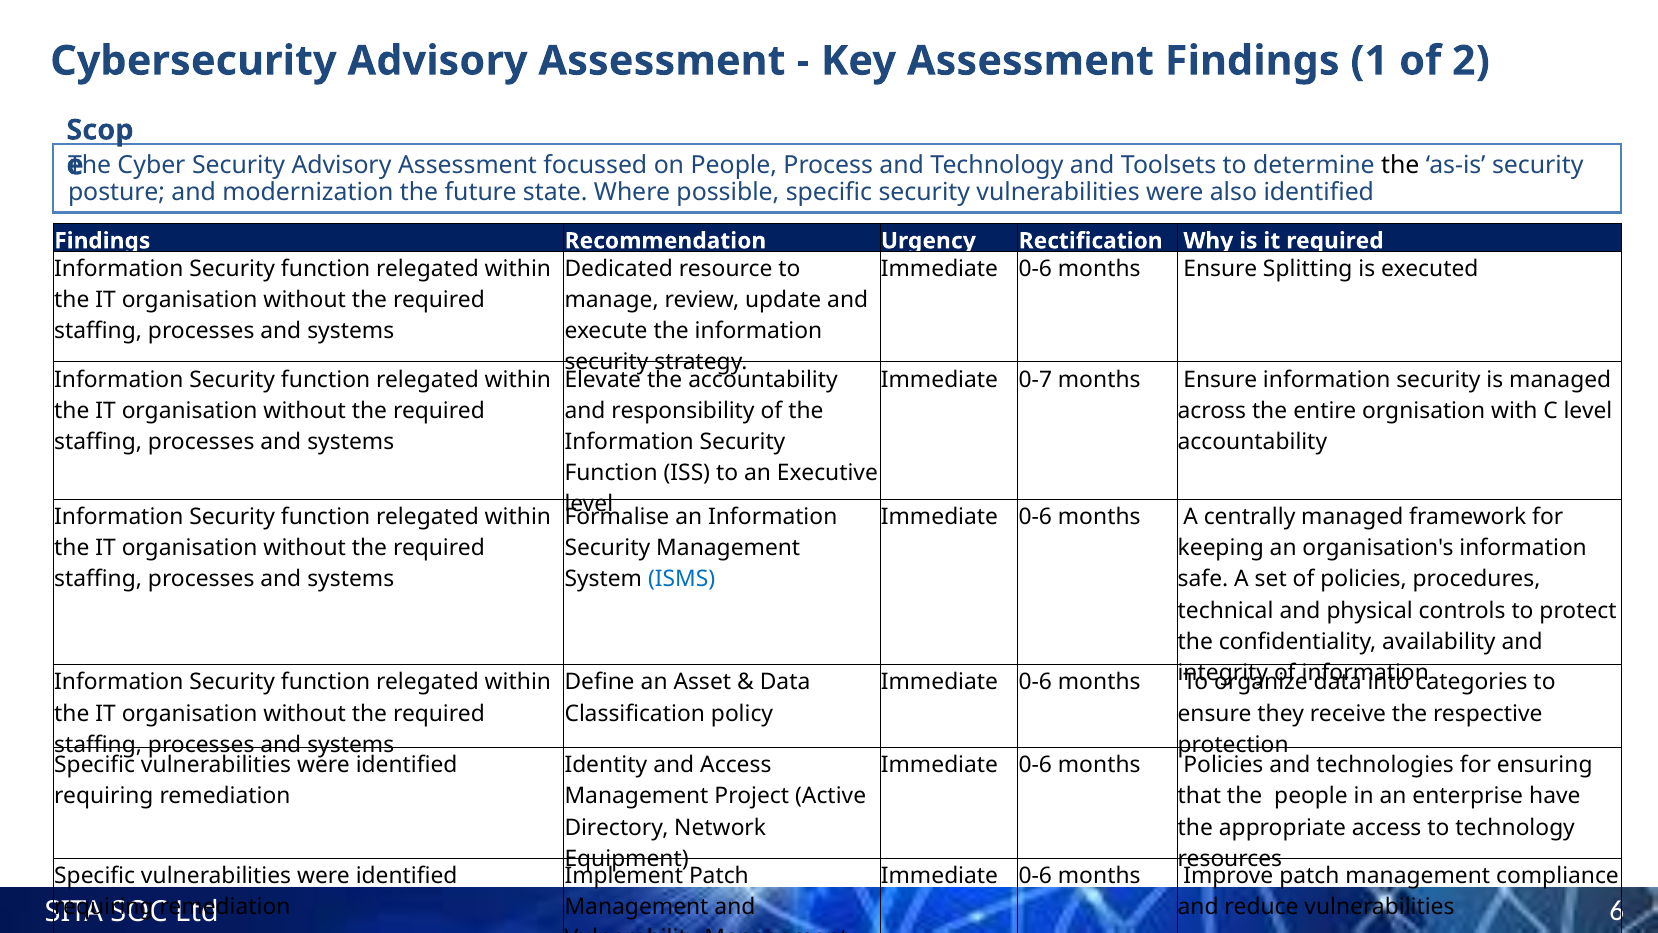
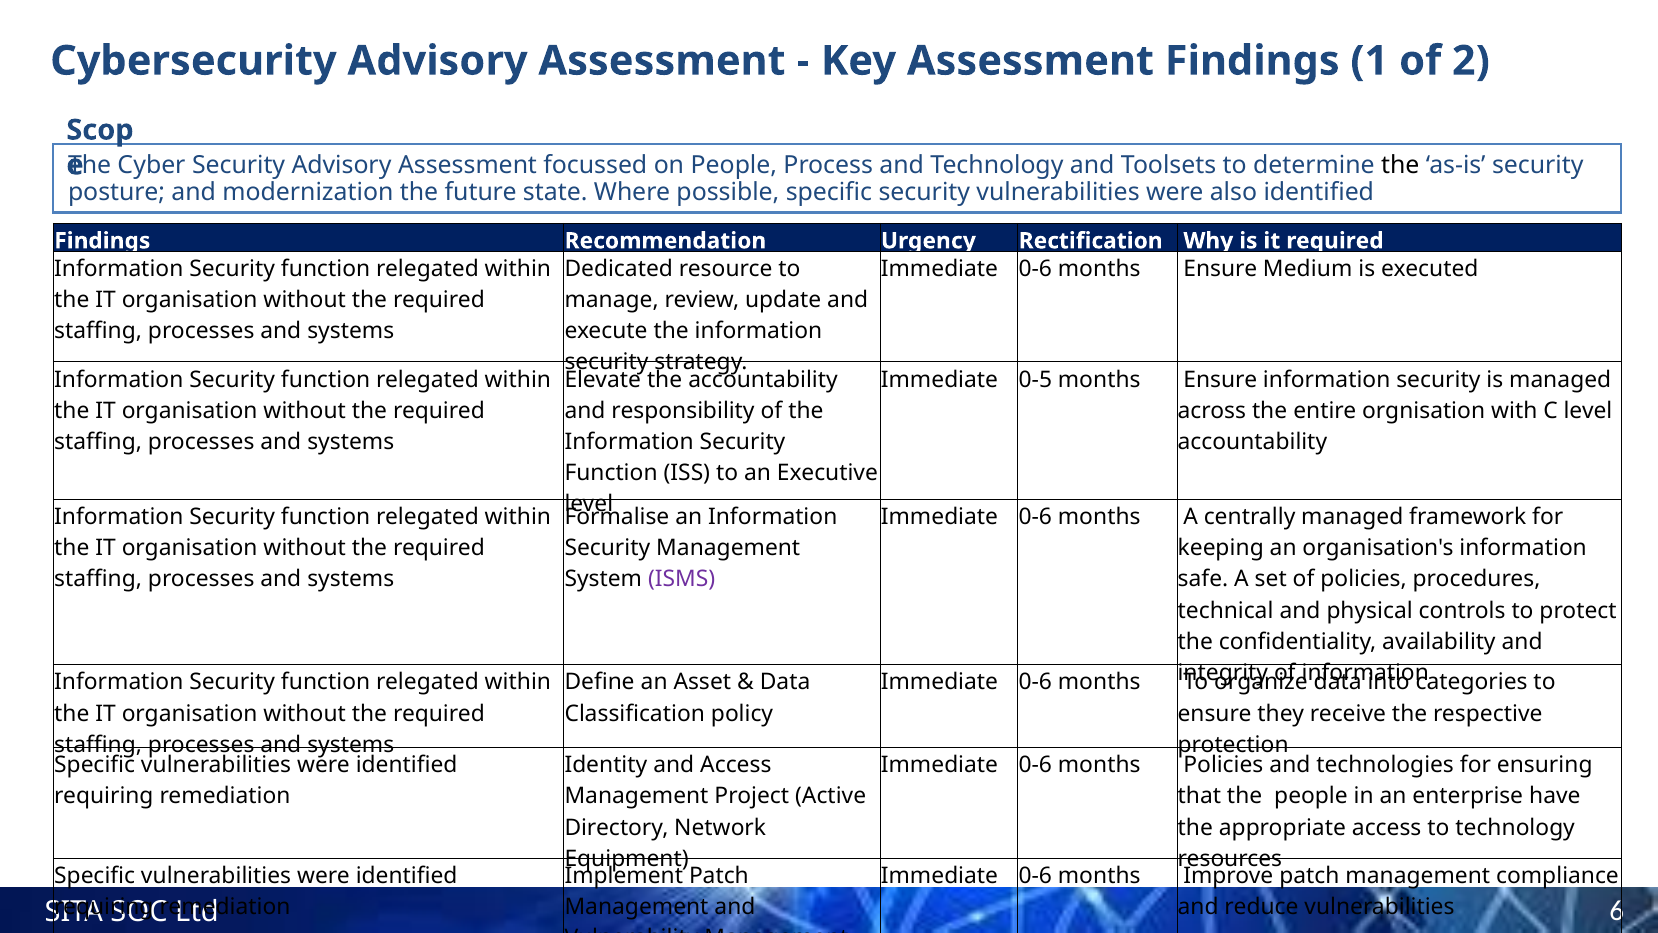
Splitting: Splitting -> Medium
0-7: 0-7 -> 0-5
ISMS colour: blue -> purple
